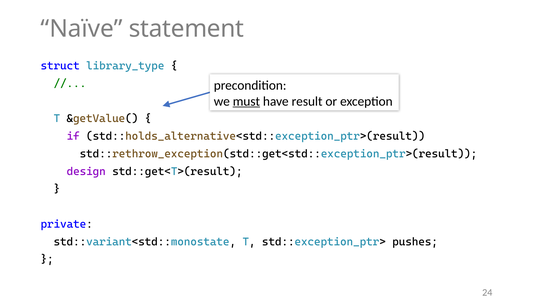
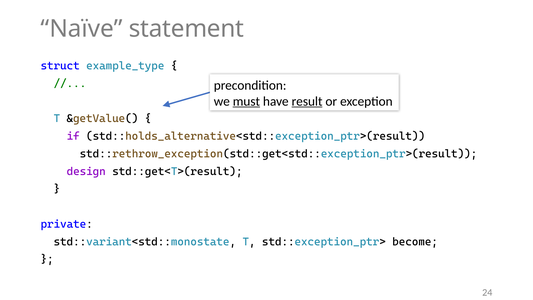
library_type: library_type -> example_type
result underline: none -> present
pushes: pushes -> become
